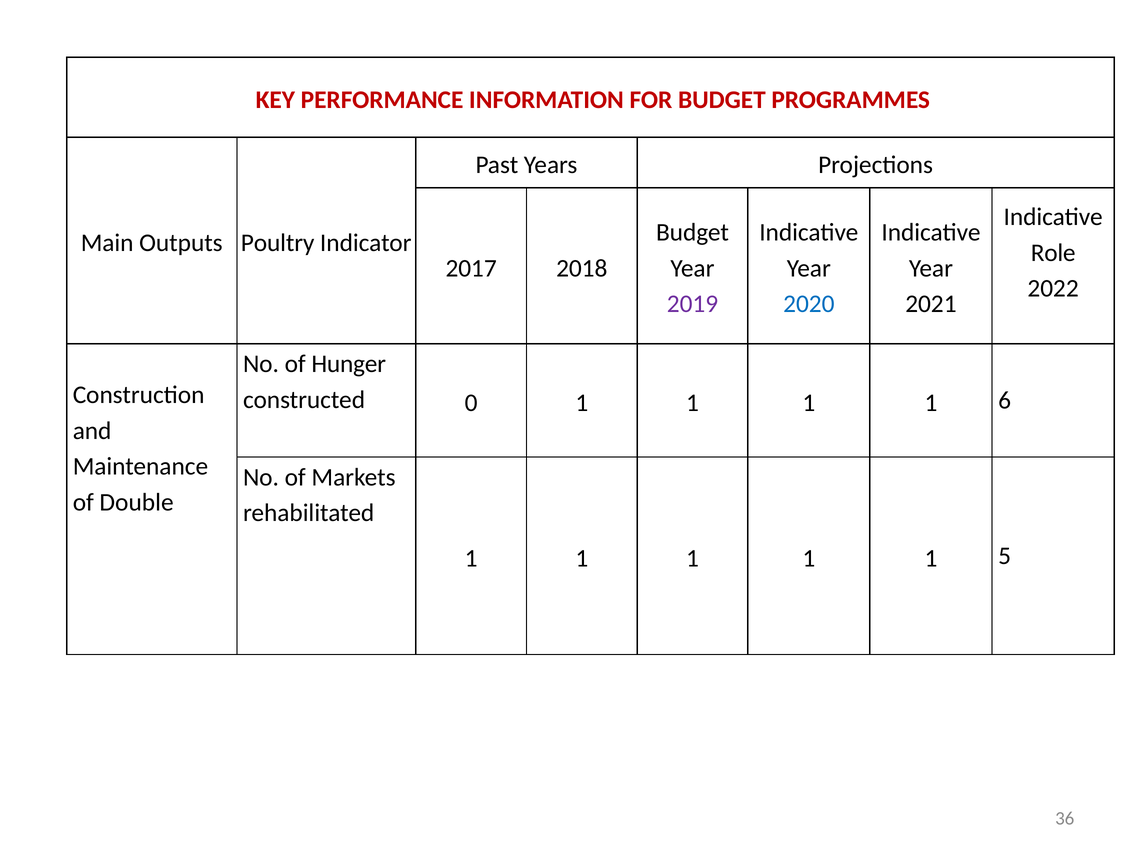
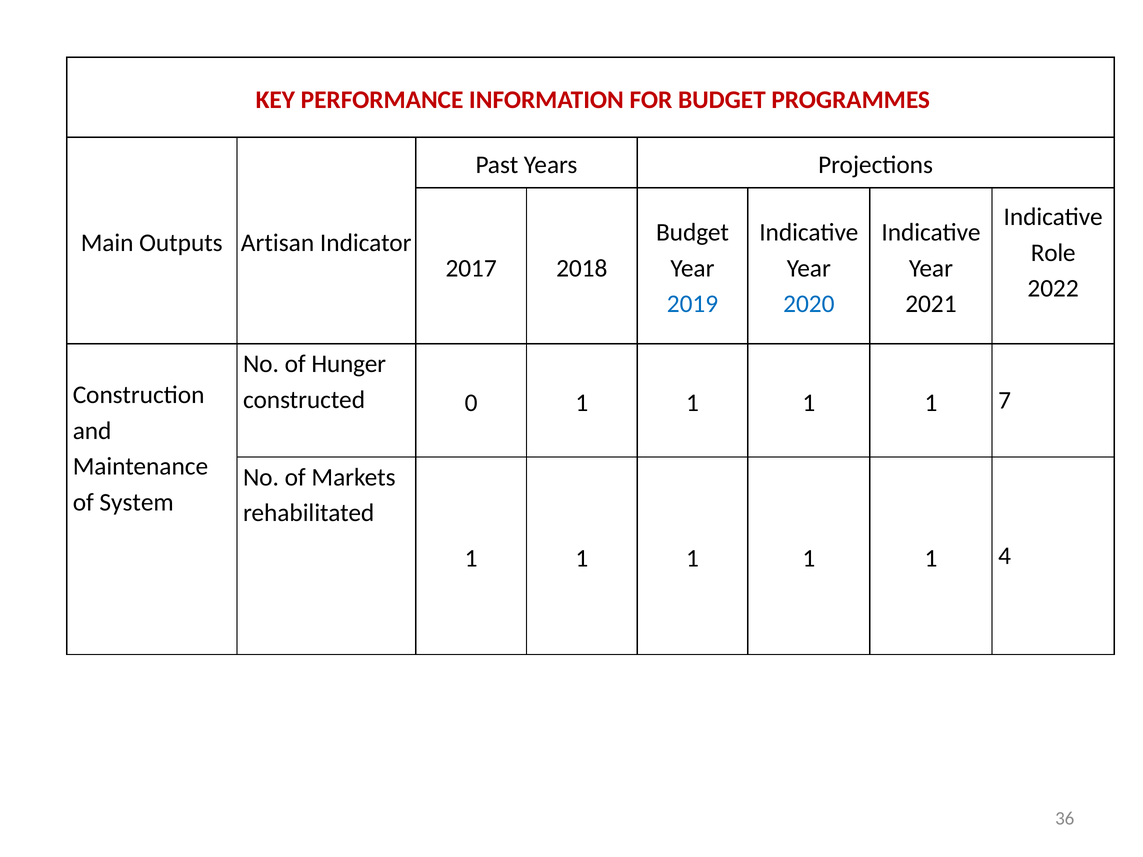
Poultry: Poultry -> Artisan
2019 colour: purple -> blue
6: 6 -> 7
Double: Double -> System
5: 5 -> 4
